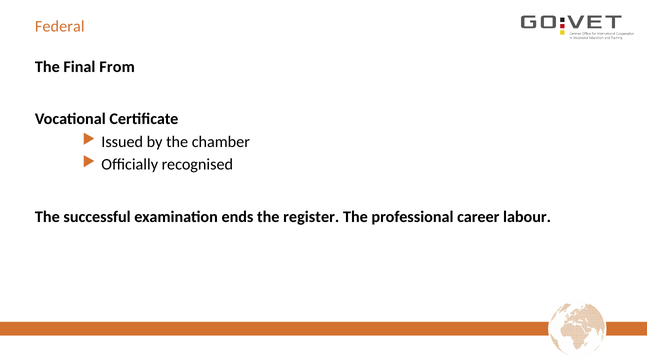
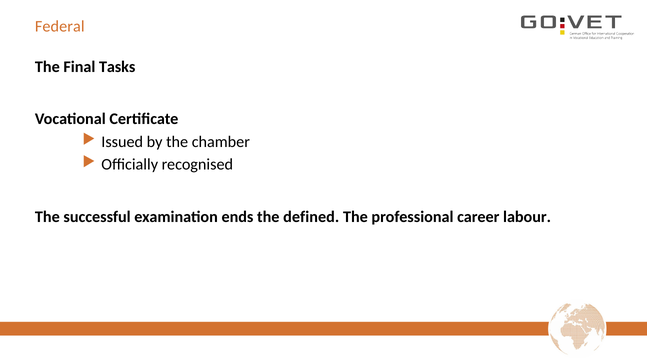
From: From -> Tasks
register: register -> defined
